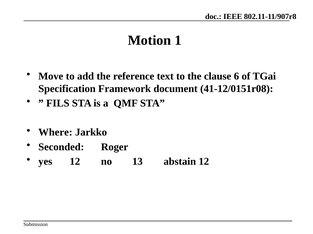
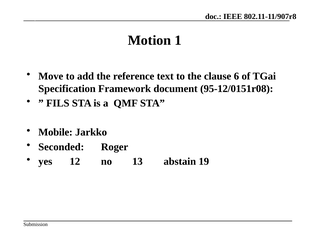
41-12/0151r08: 41-12/0151r08 -> 95-12/0151r08
Where: Where -> Mobile
abstain 12: 12 -> 19
